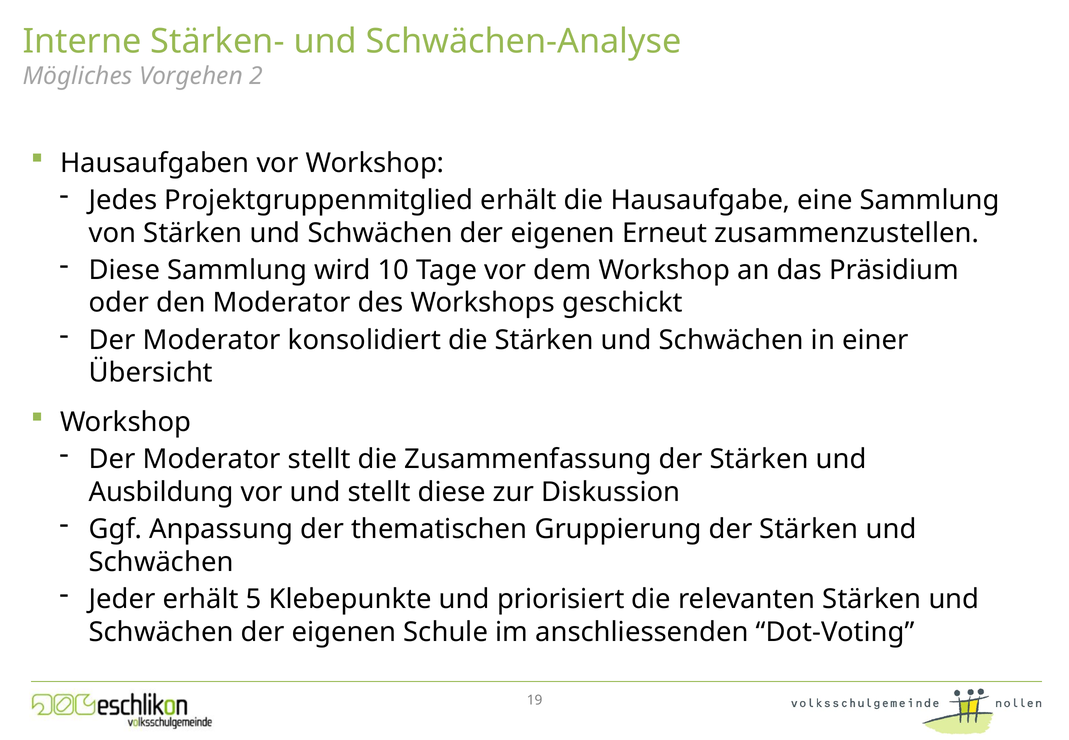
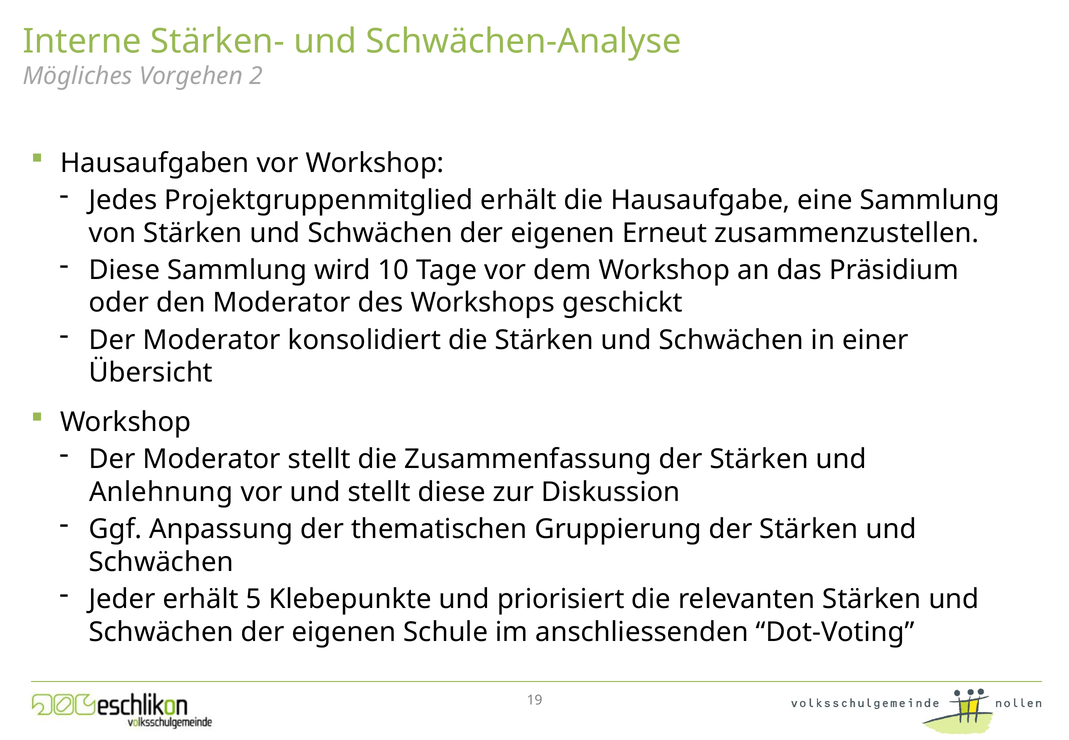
Ausbildung: Ausbildung -> Anlehnung
